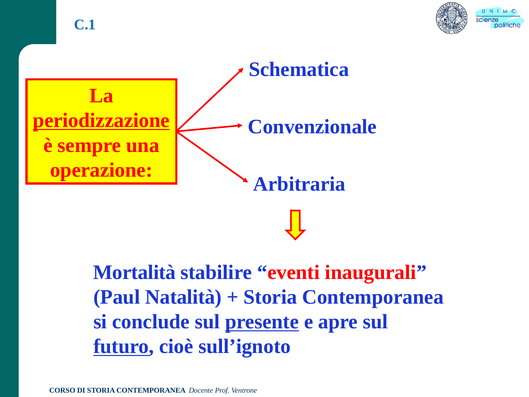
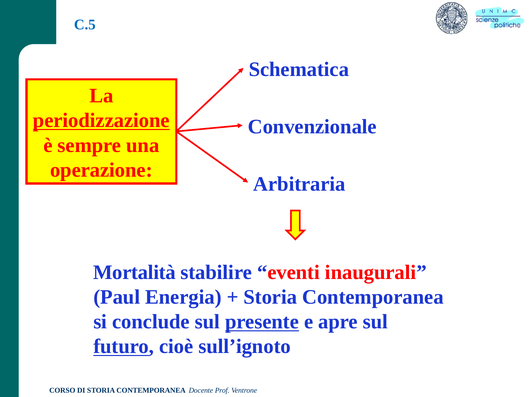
C.1: C.1 -> C.5
Natalità: Natalità -> Energia
